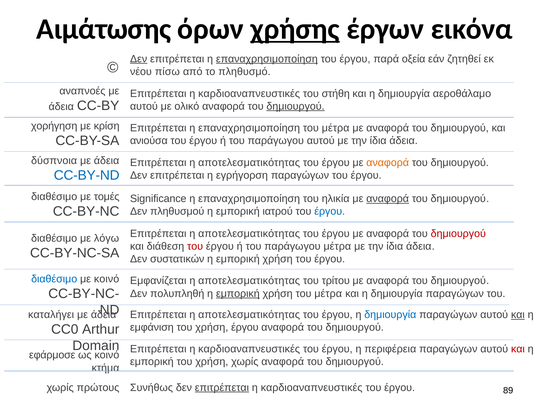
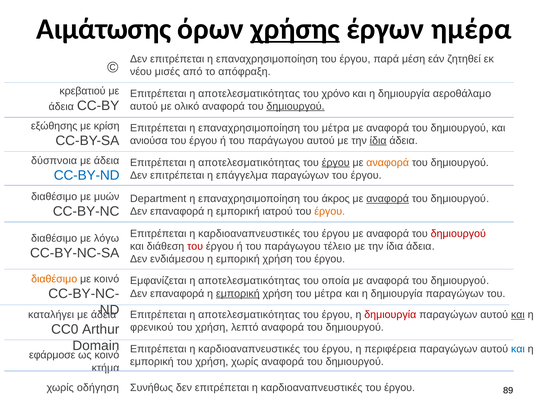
εικόνα: εικόνα -> ημέρα
Δεν at (139, 59) underline: present -> none
επαναχρησιμοποίηση at (267, 59) underline: present -> none
οξεία: οξεία -> μέση
πίσω: πίσω -> μισές
πληθυσμό: πληθυσμό -> απόφραξη
αναπνοές: αναπνοές -> κρεβατιού
καρδιοαναπνευστικές at (249, 94): καρδιοαναπνευστικές -> αποτελεσματικότητας
στήθη: στήθη -> χρόνο
χορήγηση: χορήγηση -> εξώθησης
ίδια at (378, 141) underline: none -> present
έργου at (336, 163) underline: none -> present
εγρήγορση: εγρήγορση -> επάγγελμα
τομές: τομές -> μυών
Significance: Significance -> Department
ηλικία: ηλικία -> άκρος
πληθυσμού at (177, 212): πληθυσμού -> επαναφορά
έργου at (330, 212) colour: blue -> orange
αποτελεσματικότητας at (249, 234): αποτελεσματικότητας -> καρδιοαναπνευστικές
παράγωγου μέτρα: μέτρα -> τέλειο
συστατικών: συστατικών -> ενδιάμεσου
διαθέσιμο at (54, 279) colour: blue -> orange
τρίτου: τρίτου -> οποία
πολυπληθή at (177, 294): πολυπληθή -> επαναφορά
δημιουργία at (390, 315) colour: blue -> red
εμφάνιση: εμφάνιση -> φρενικού
χρήση έργου: έργου -> λεπτό
και at (518, 349) colour: red -> blue
πρώτους: πρώτους -> οδήγηση
επιτρέπεται at (222, 388) underline: present -> none
